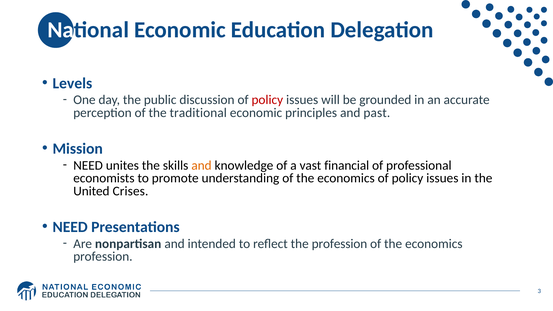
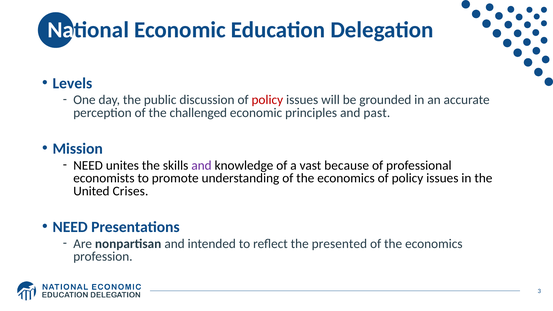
traditional: traditional -> challenged
and at (201, 165) colour: orange -> purple
financial: financial -> because
the profession: profession -> presented
